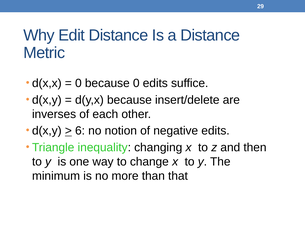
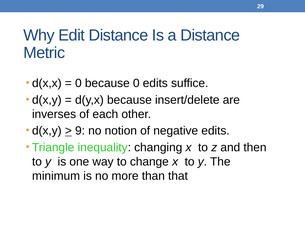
6: 6 -> 9
